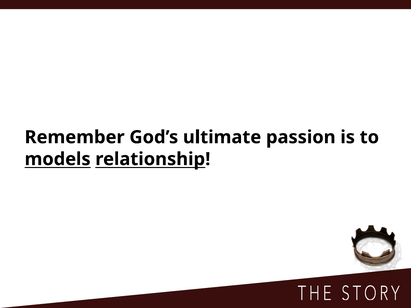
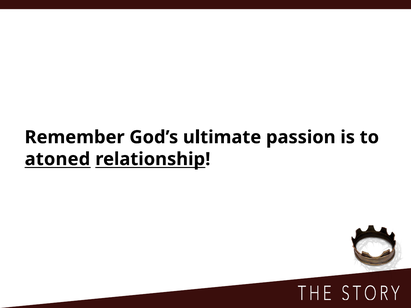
models: models -> atoned
